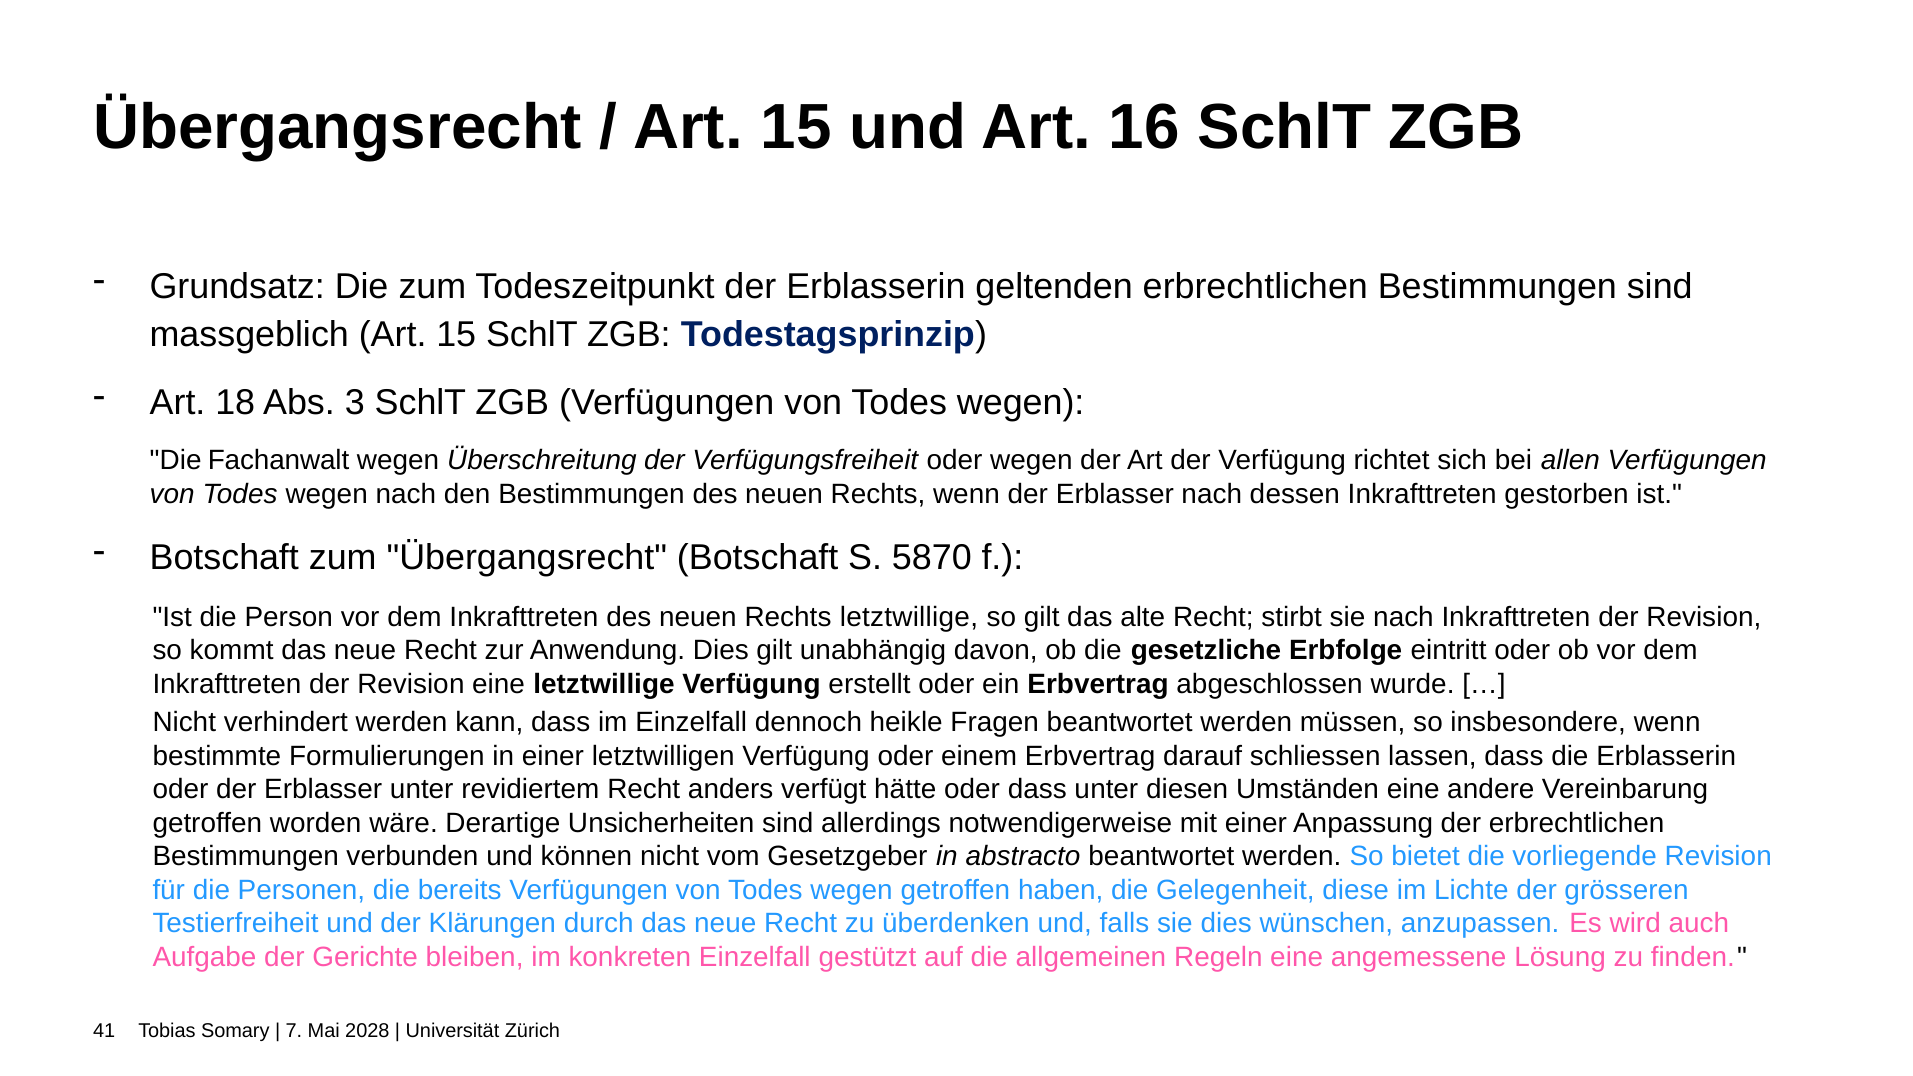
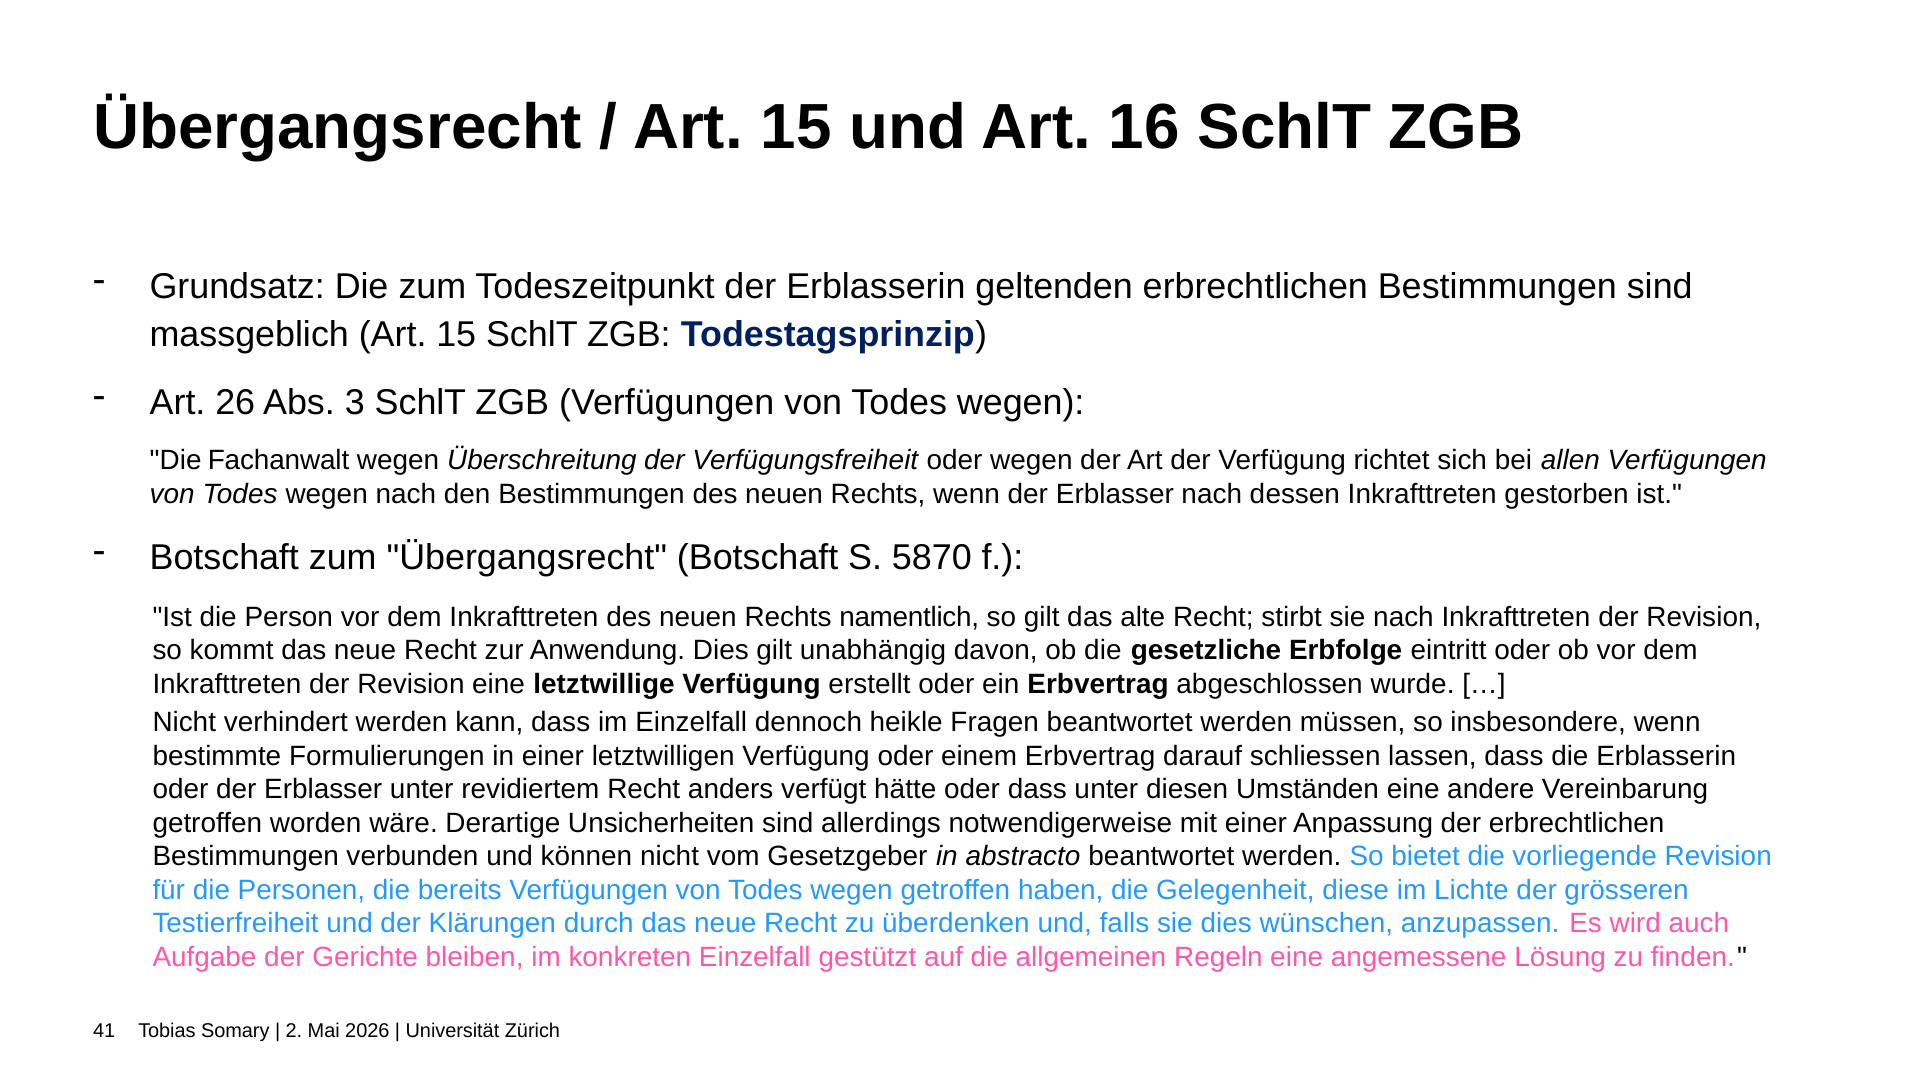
18: 18 -> 26
Rechts letztwillige: letztwillige -> namentlich
7: 7 -> 2
2028: 2028 -> 2026
